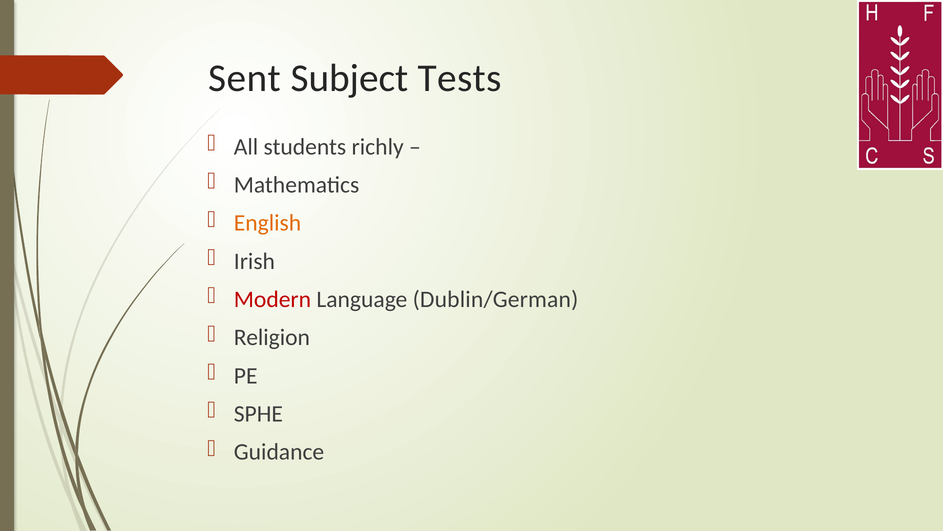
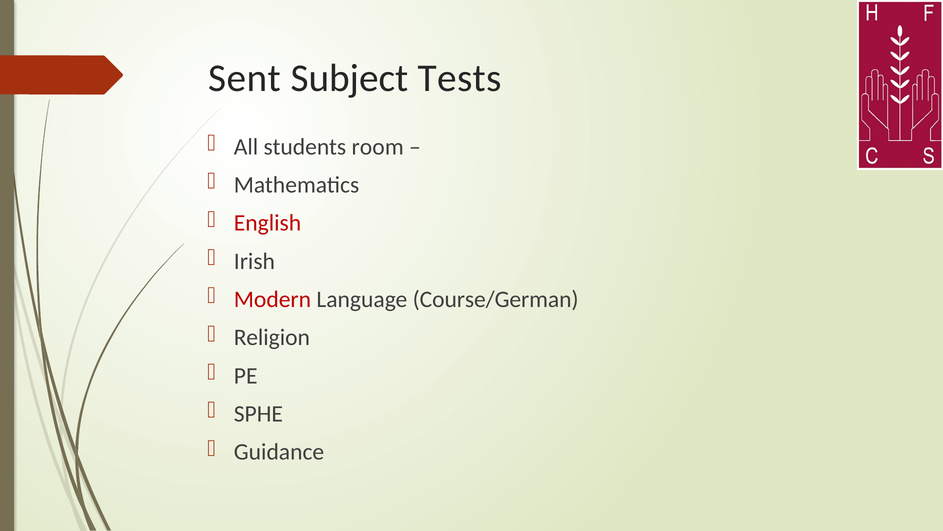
richly: richly -> room
English colour: orange -> red
Dublin/German: Dublin/German -> Course/German
